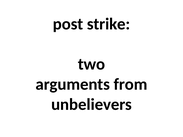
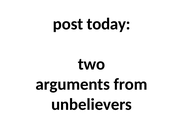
strike: strike -> today
